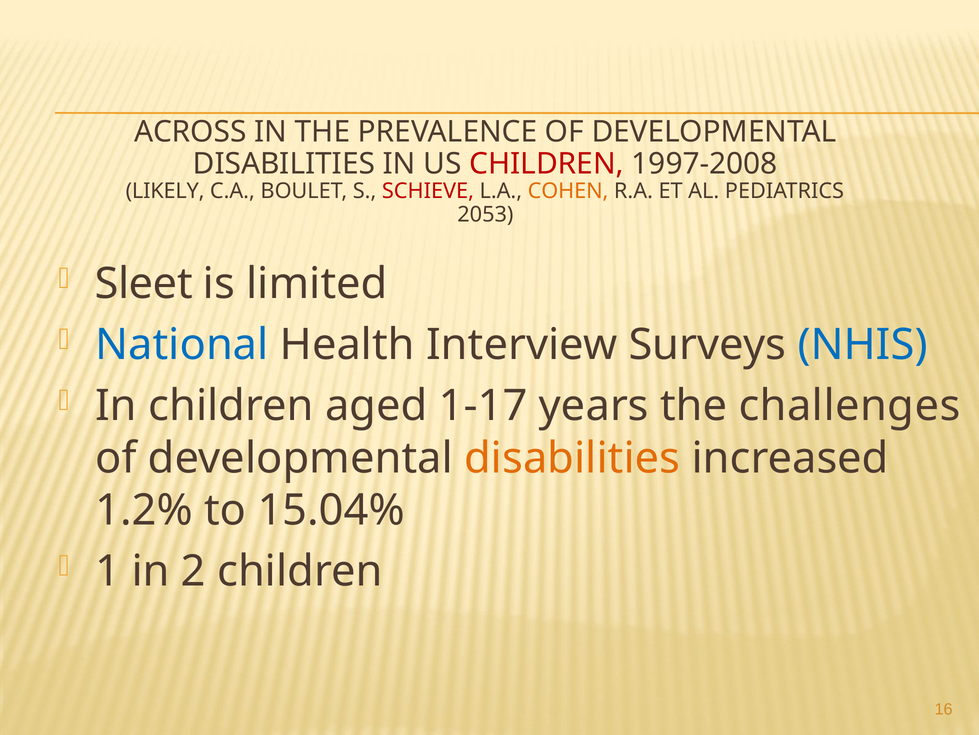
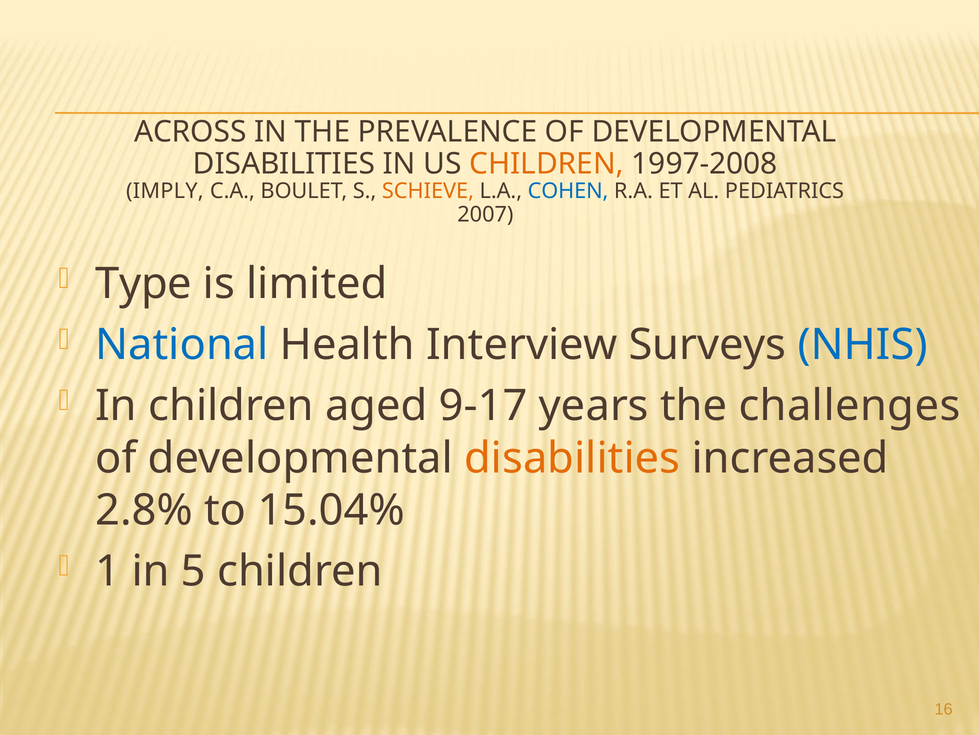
CHILDREN at (547, 164) colour: red -> orange
LIKELY: LIKELY -> IMPLY
SCHIEVE colour: red -> orange
COHEN colour: orange -> blue
2053: 2053 -> 2007
Sleet: Sleet -> Type
1-17: 1-17 -> 9-17
1.2%: 1.2% -> 2.8%
2: 2 -> 5
